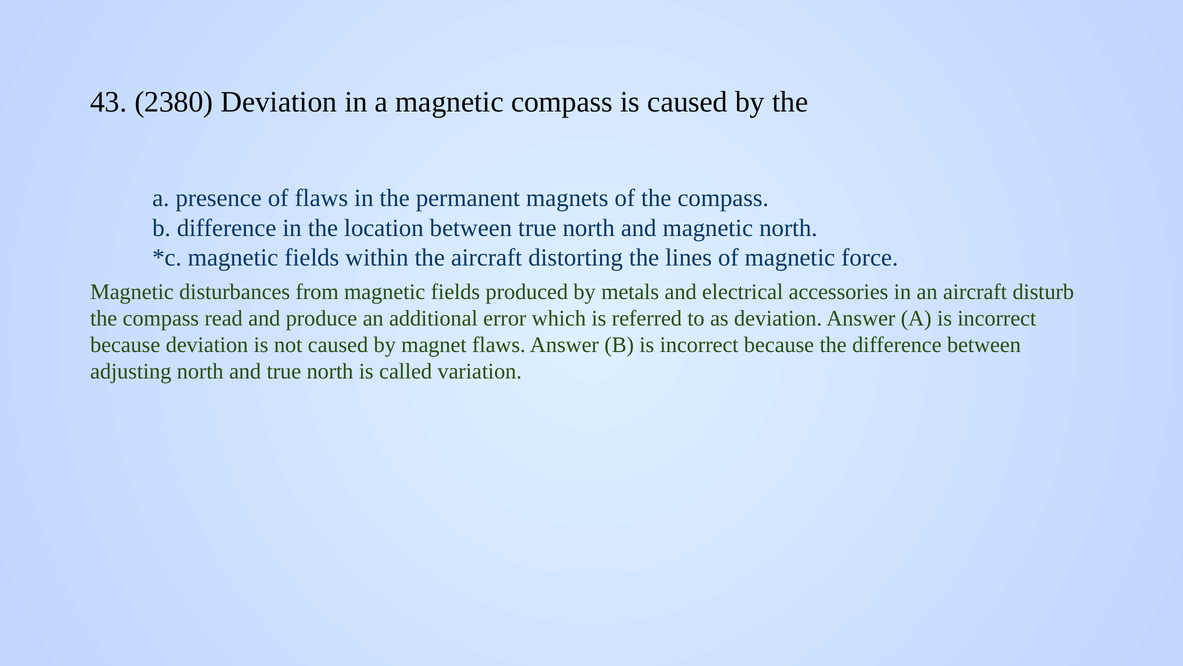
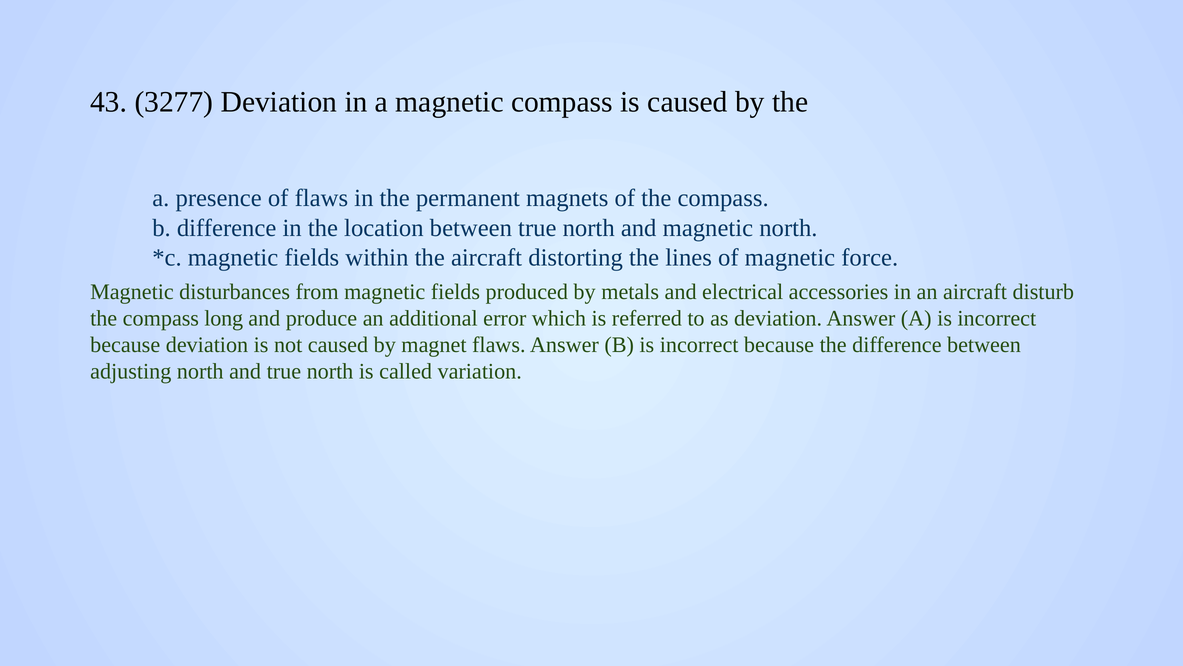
2380: 2380 -> 3277
read: read -> long
